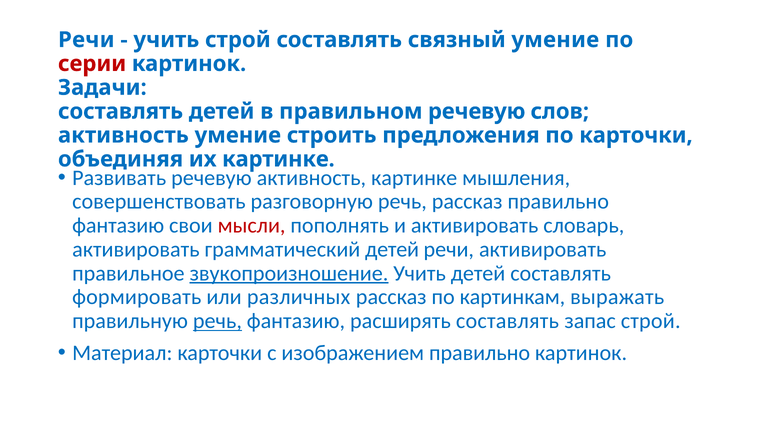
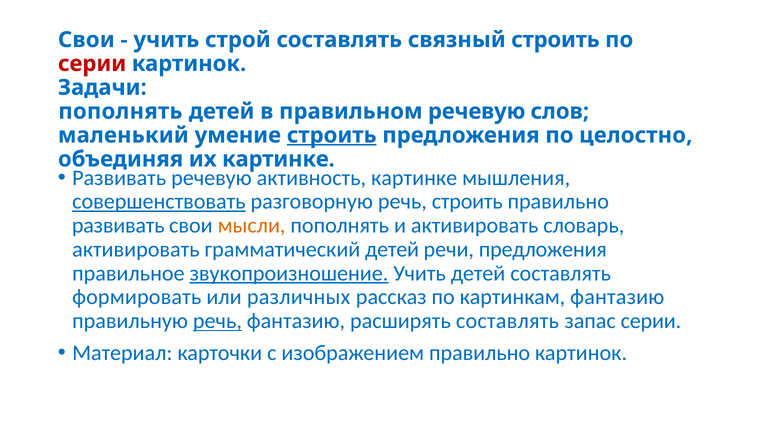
Речи at (86, 40): Речи -> Свои
связный умение: умение -> строить
составлять at (121, 112): составлять -> пополнять
активность at (123, 135): активность -> маленький
строить at (332, 135) underline: none -> present
по карточки: карточки -> целостно
совершенствовать underline: none -> present
речь рассказ: рассказ -> строить
фантазию at (118, 226): фантазию -> развивать
мысли colour: red -> orange
речи активировать: активировать -> предложения
картинкам выражать: выражать -> фантазию
запас строй: строй -> серии
